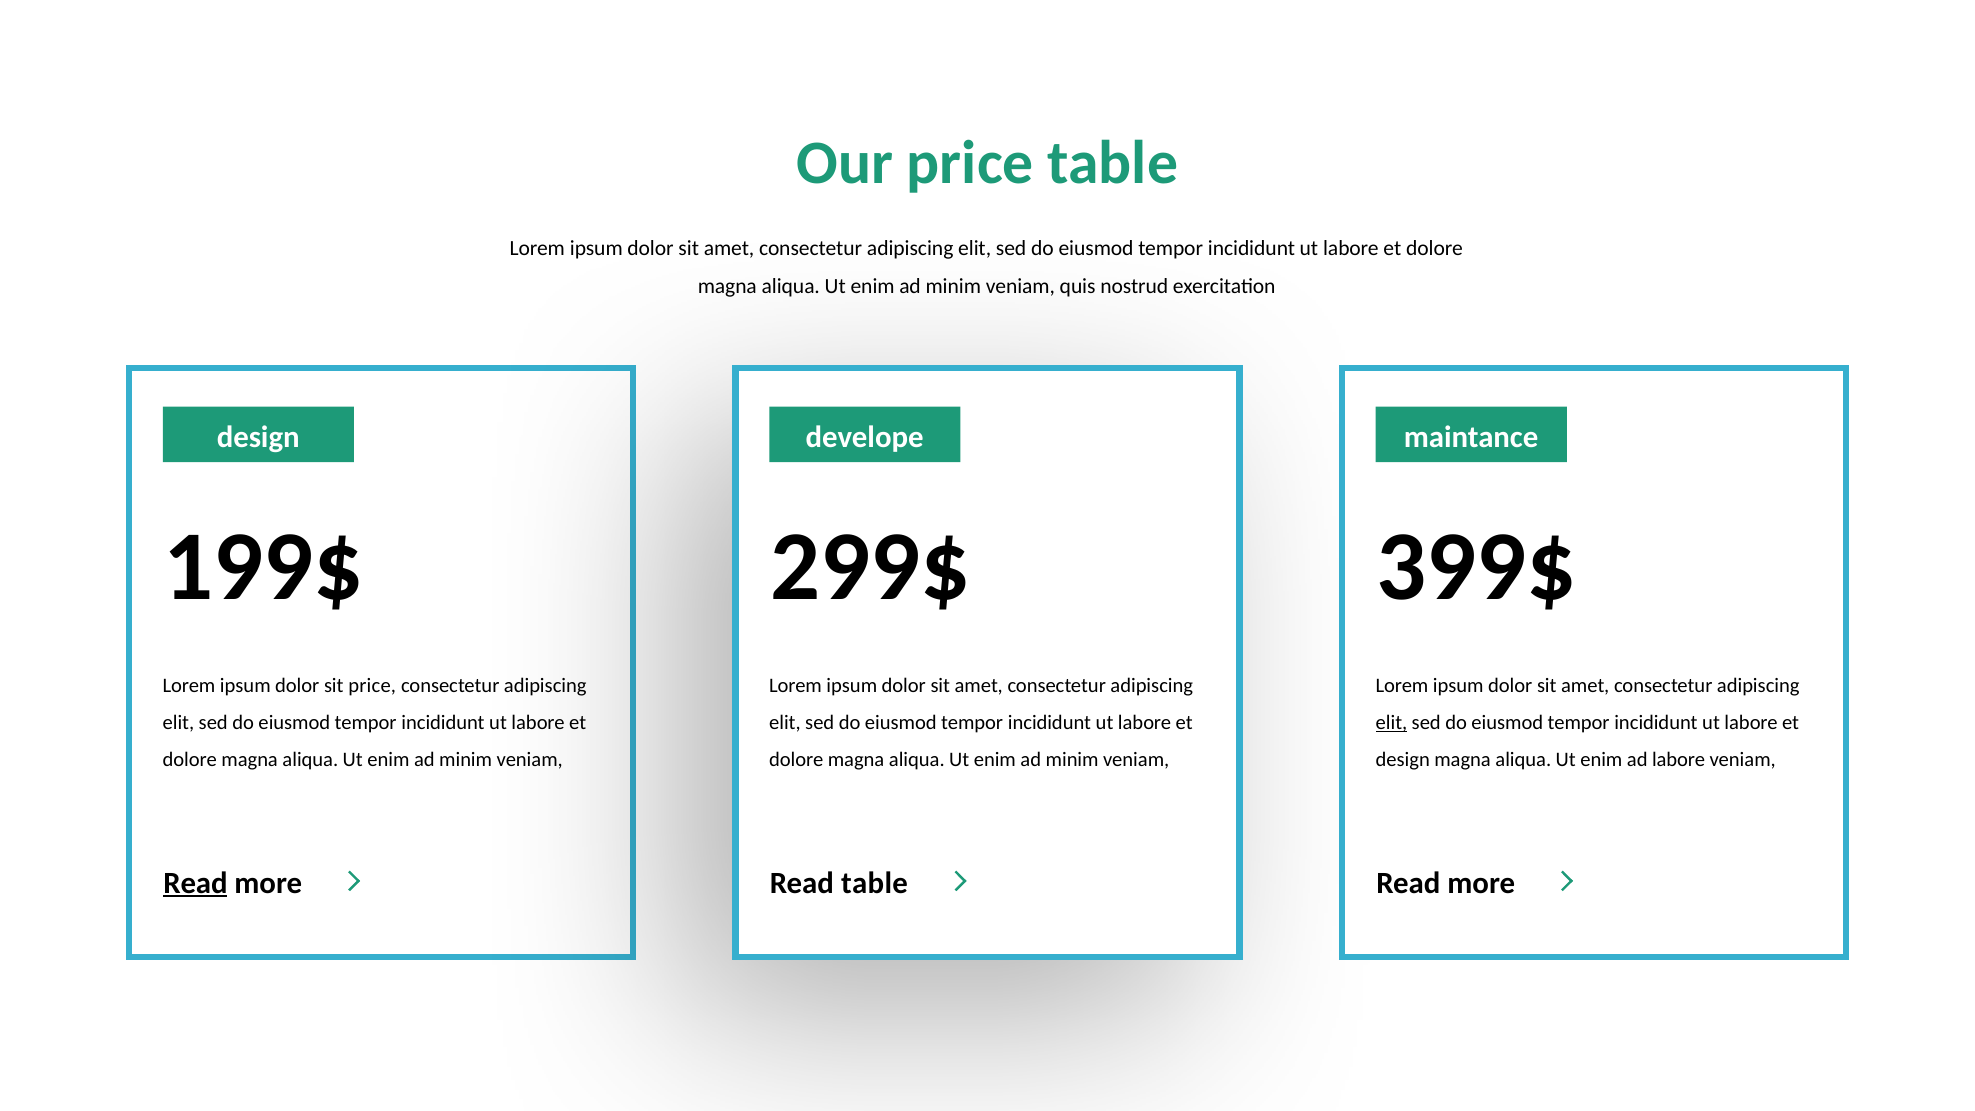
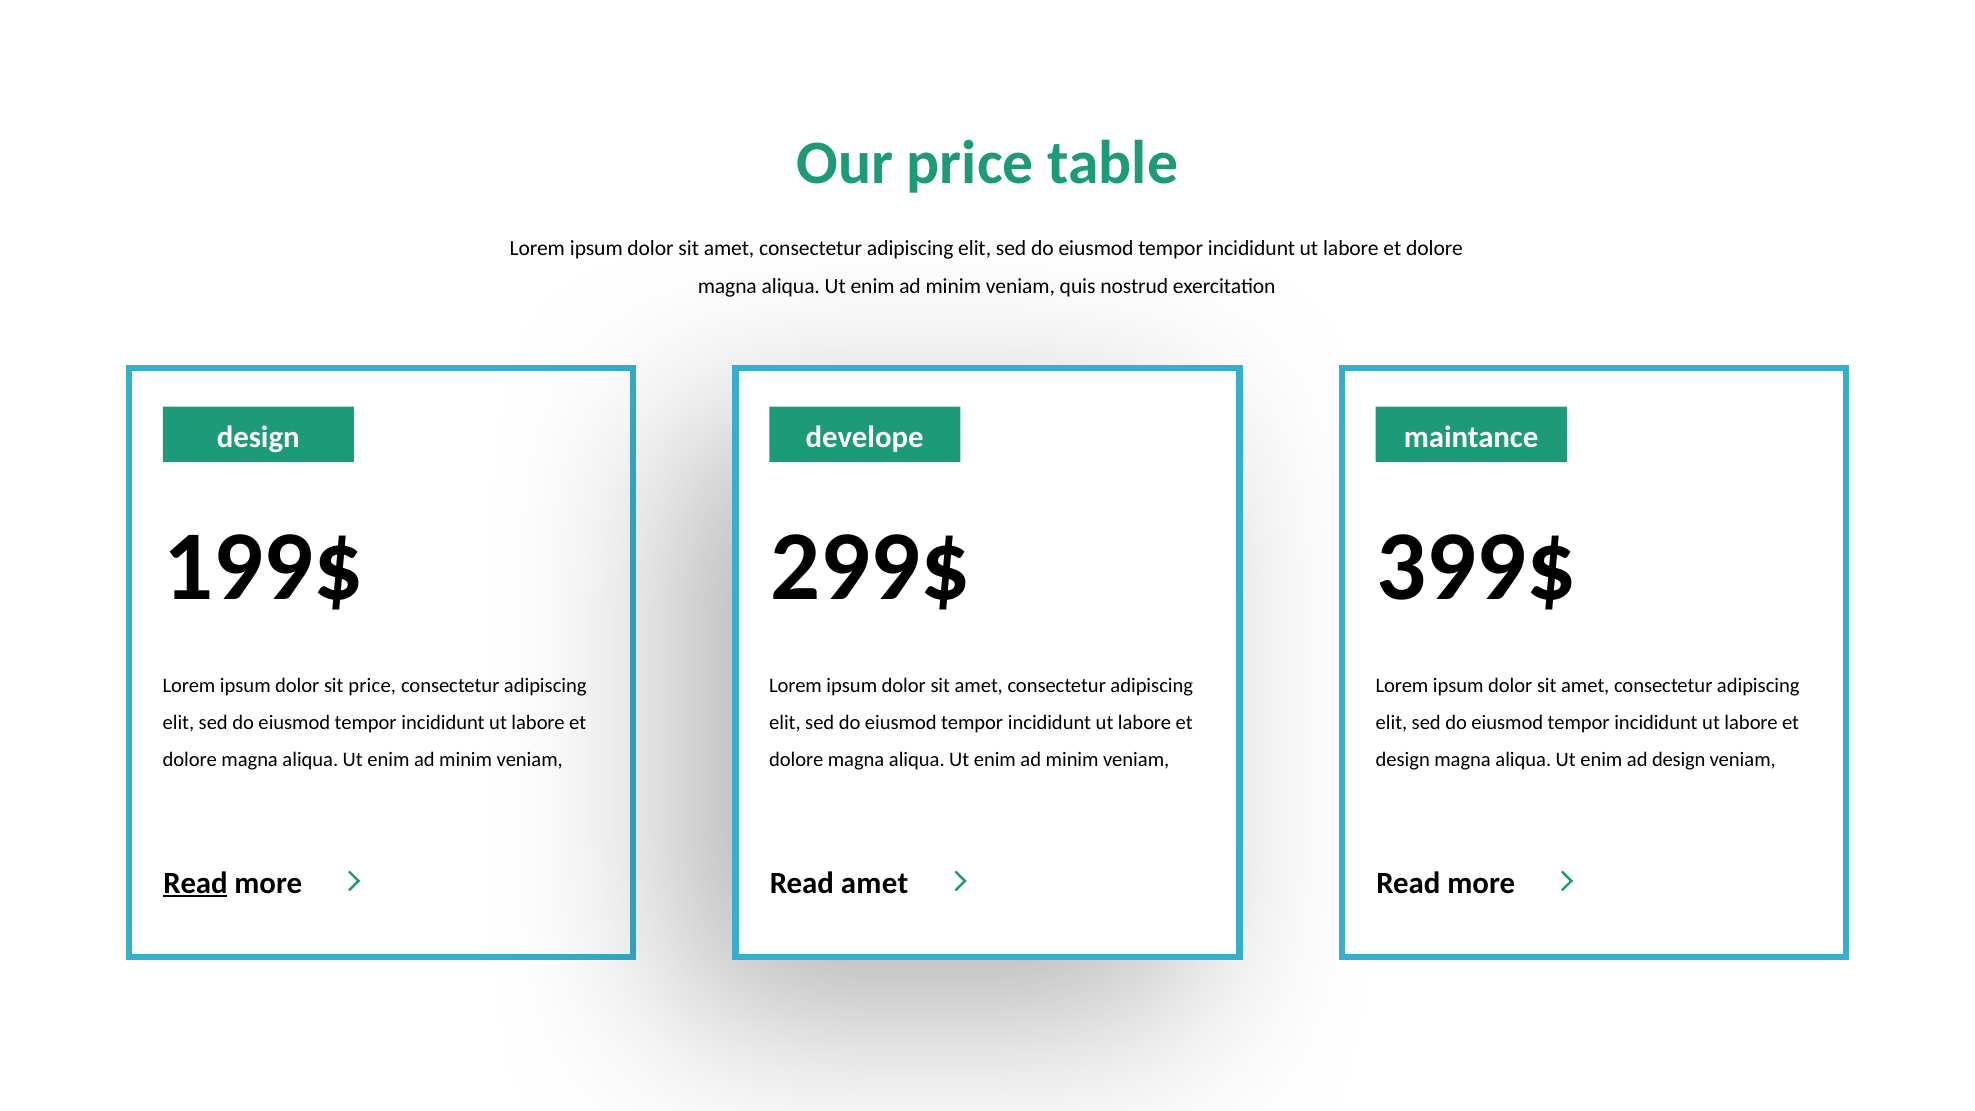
elit at (1391, 723) underline: present -> none
ad labore: labore -> design
Read table: table -> amet
